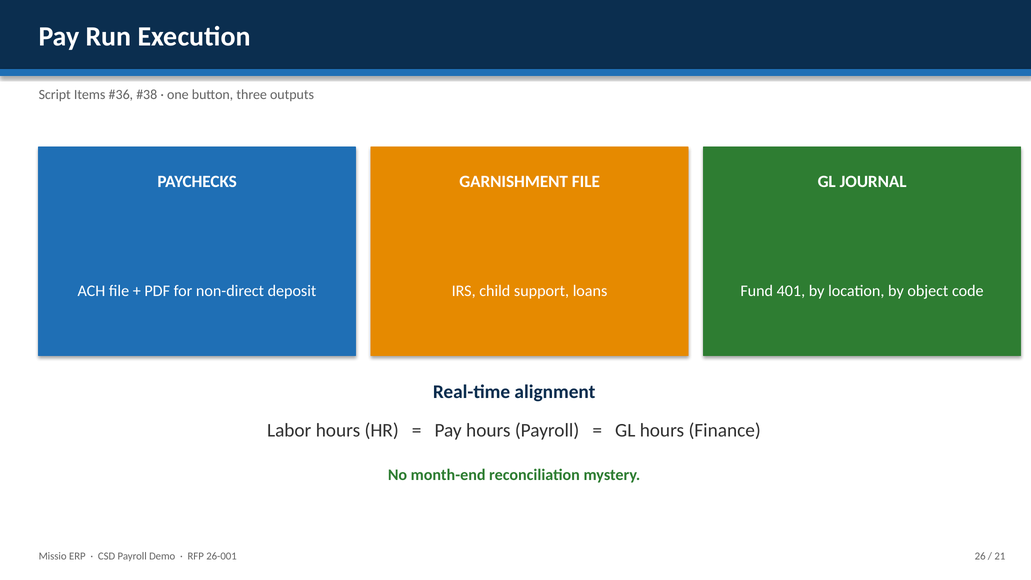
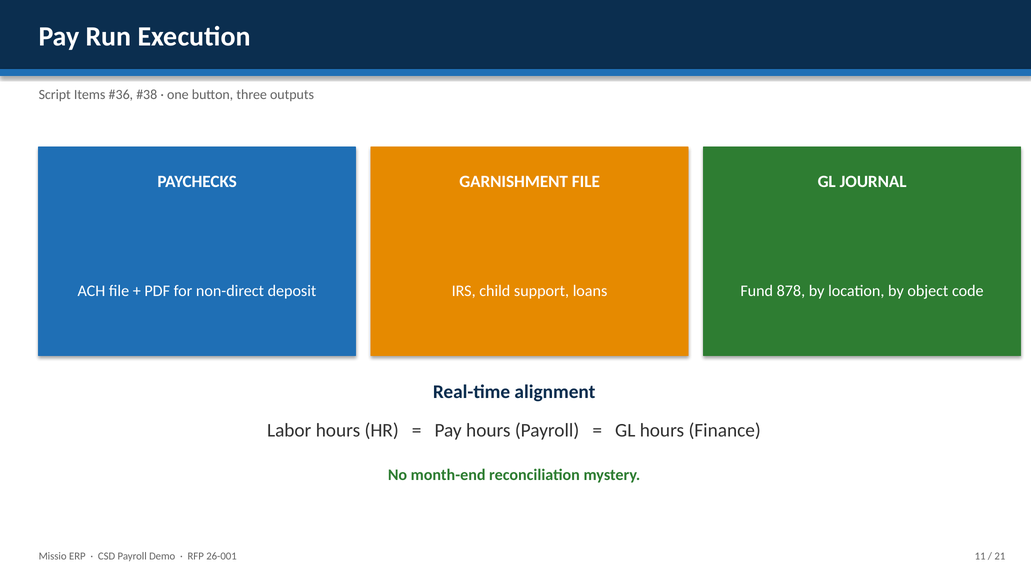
401: 401 -> 878
26: 26 -> 11
